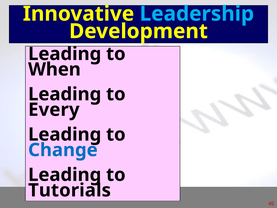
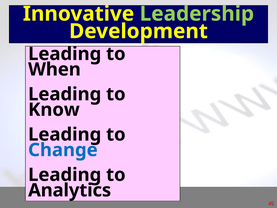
Leadership colour: light blue -> light green
Every: Every -> Know
Tutorials: Tutorials -> Analytics
